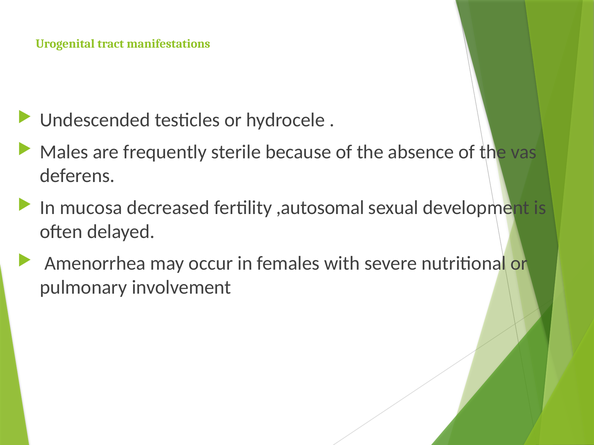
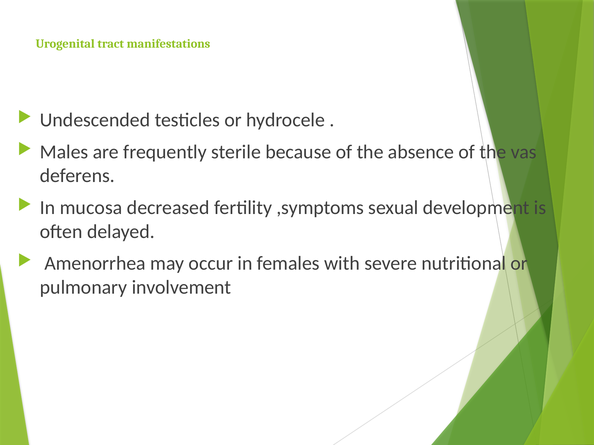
,autosomal: ,autosomal -> ,symptoms
